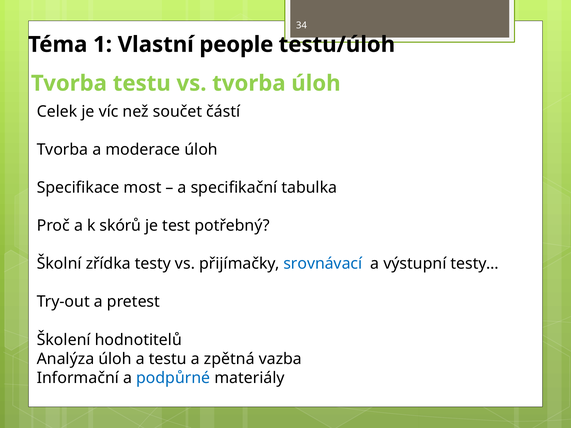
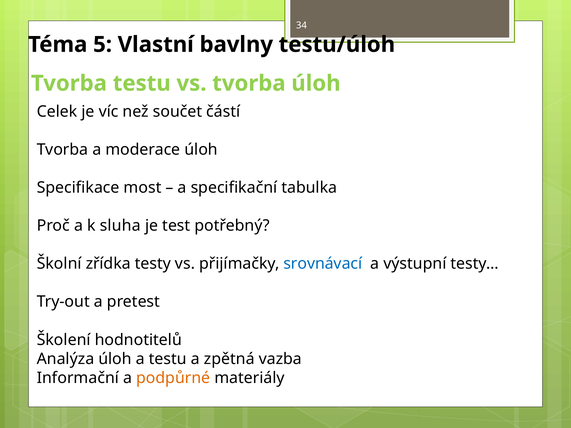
1: 1 -> 5
people: people -> bavlny
skórů: skórů -> sluha
podpůrné colour: blue -> orange
